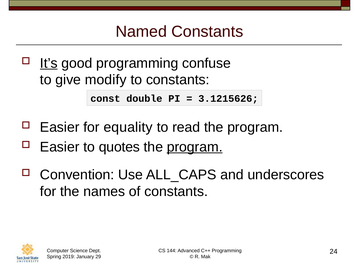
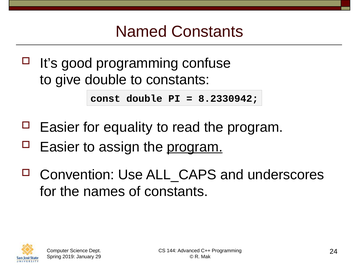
It’s underline: present -> none
give modify: modify -> double
3.1215626: 3.1215626 -> 8.2330942
quotes: quotes -> assign
